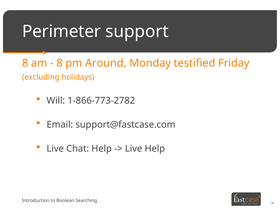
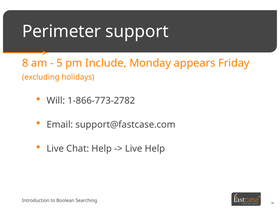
8 at (60, 63): 8 -> 5
Around: Around -> Include
testified: testified -> appears
